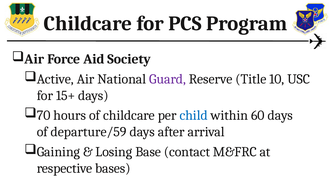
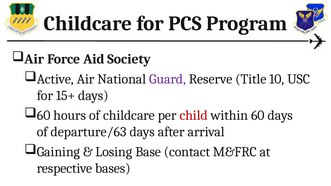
70 at (44, 115): 70 -> 60
child colour: blue -> red
departure/59: departure/59 -> departure/63
